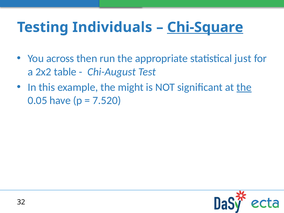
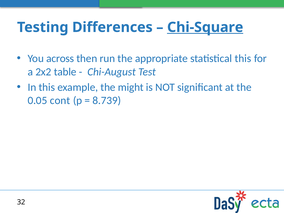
Individuals: Individuals -> Differences
statistical just: just -> this
the at (244, 87) underline: present -> none
have: have -> cont
7.520: 7.520 -> 8.739
